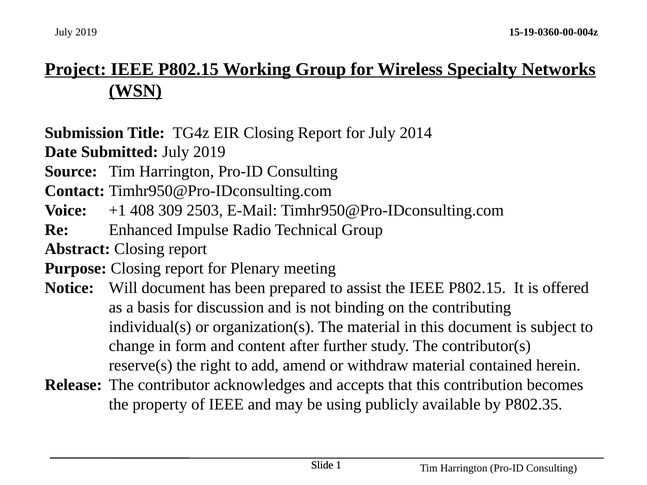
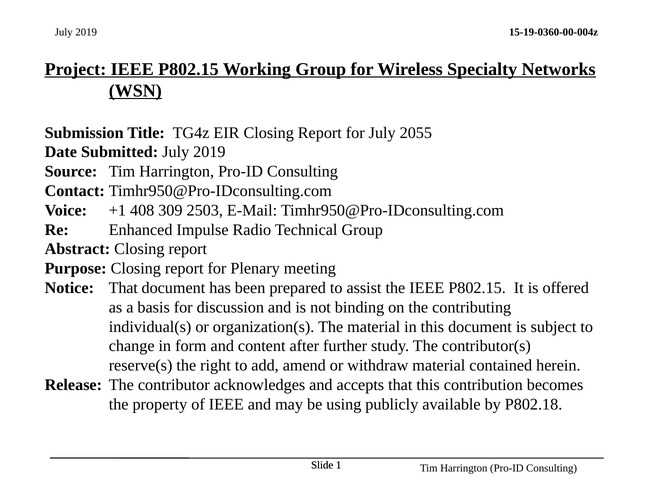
2014: 2014 -> 2055
Notice Will: Will -> That
P802.35: P802.35 -> P802.18
